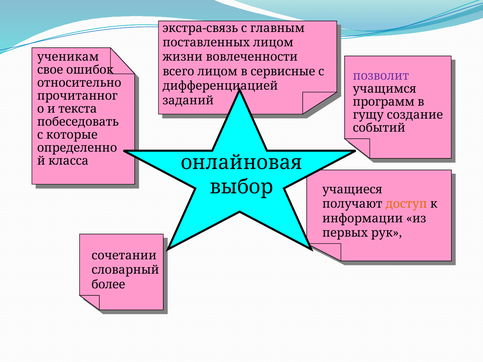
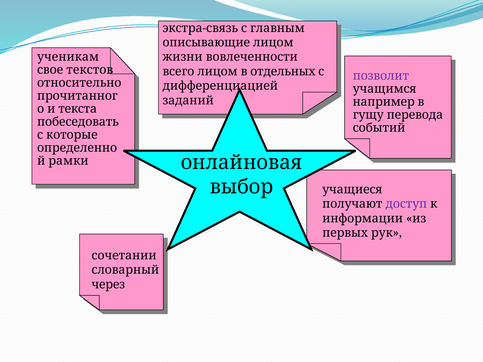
поставленных: поставленных -> описывающие
ошибок: ошибок -> текстов
сервисные: сервисные -> отдельных
программ: программ -> например
создание: создание -> перевода
класса: класса -> рамки
доступ colour: orange -> purple
более: более -> через
